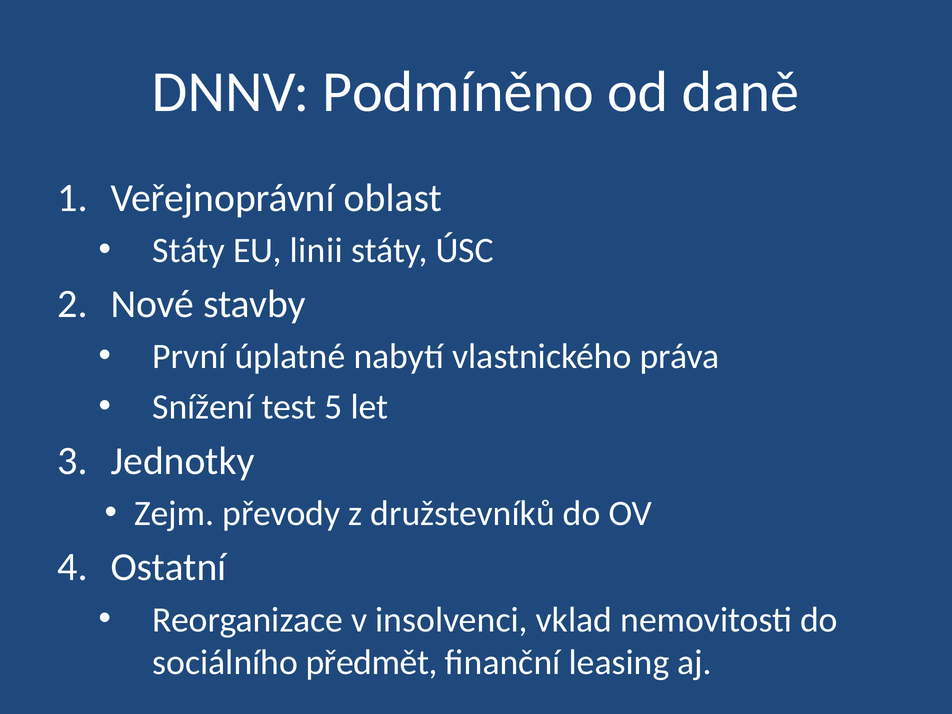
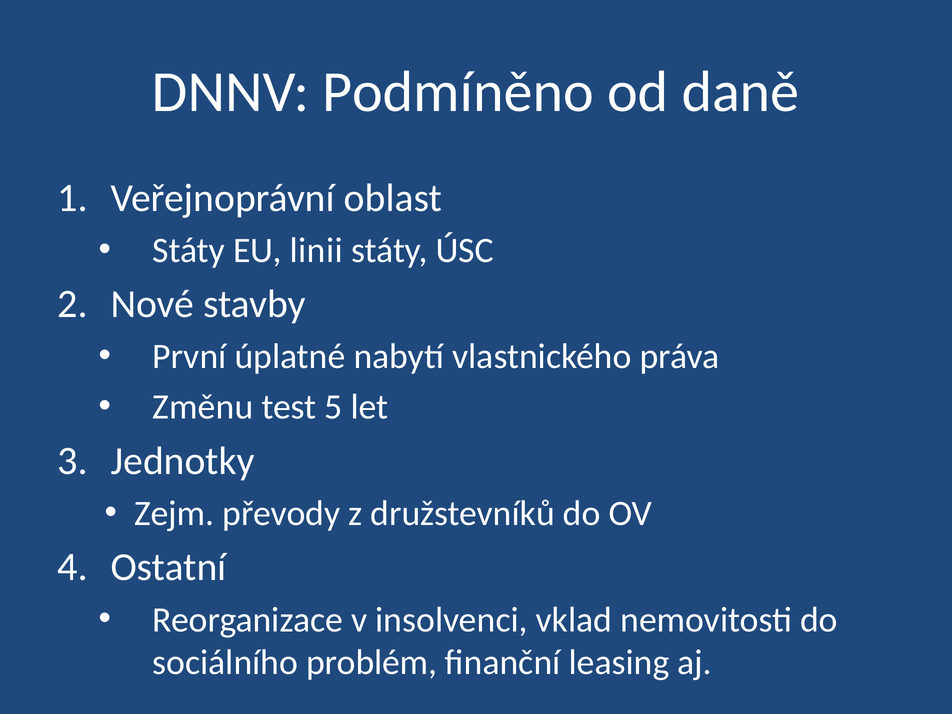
Snížení: Snížení -> Změnu
předmět: předmět -> problém
